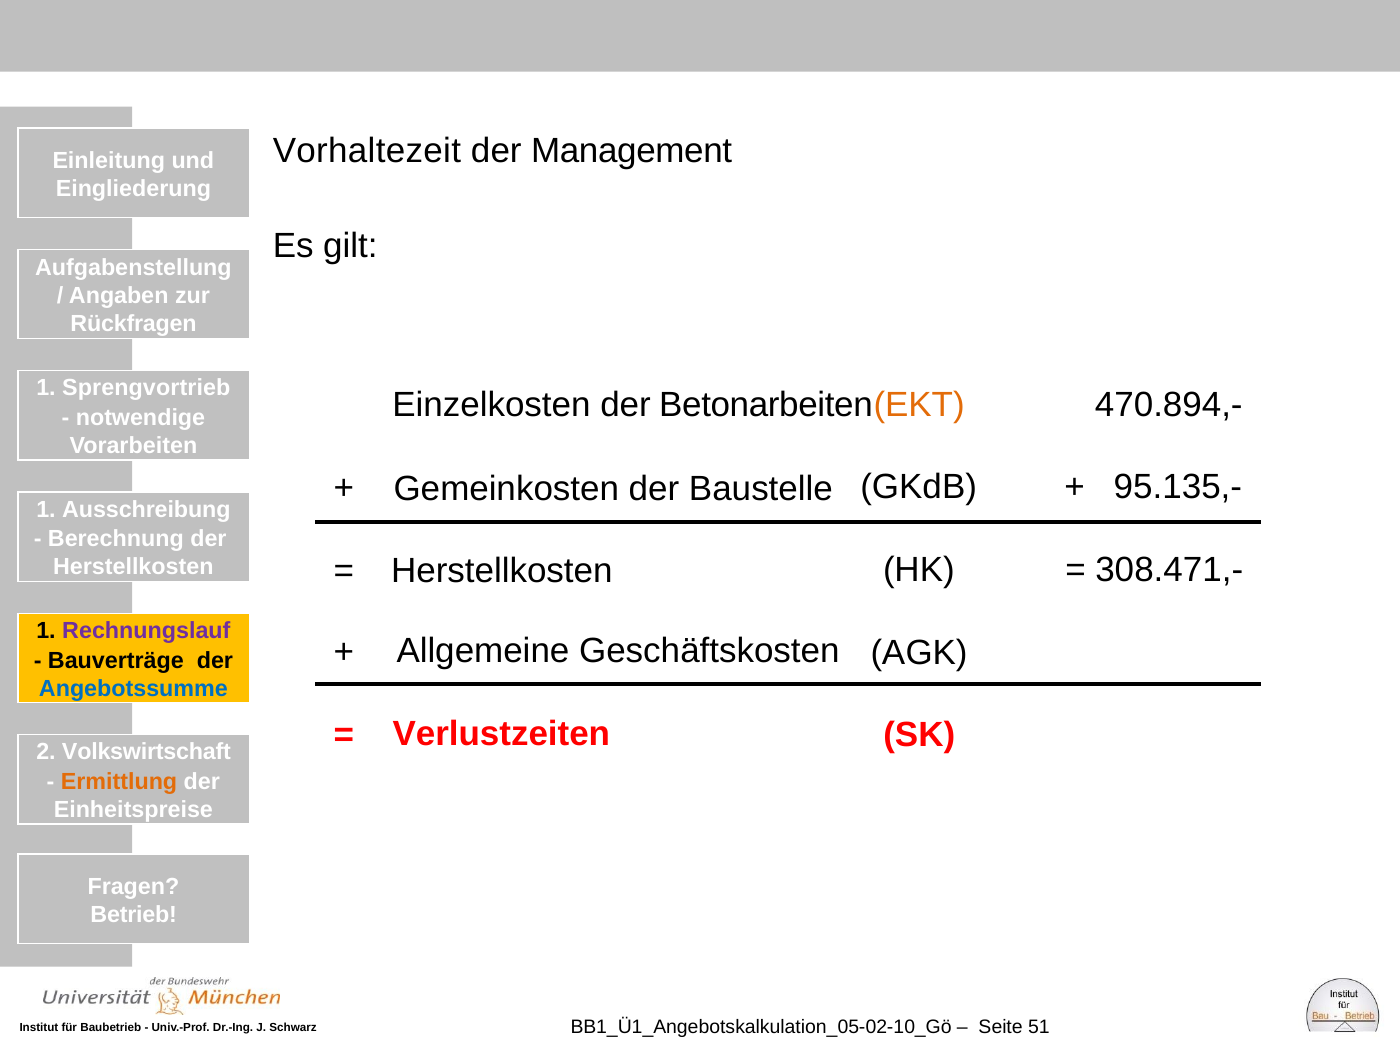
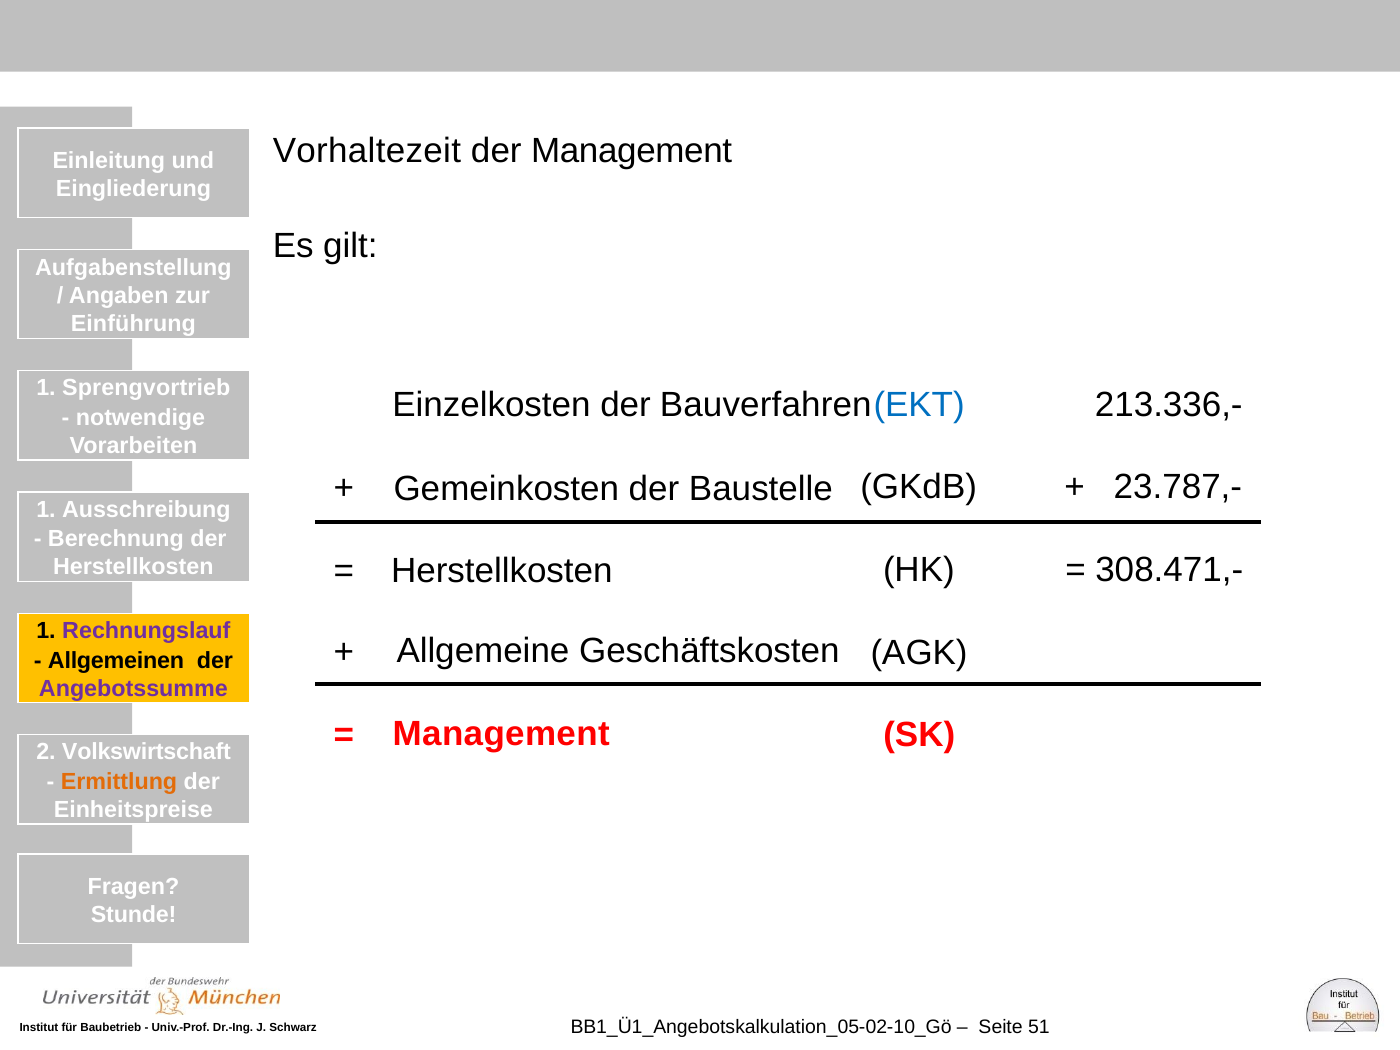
Rückfragen: Rückfragen -> Einführung
Betonarbeiten: Betonarbeiten -> Bauverfahren
EKT colour: orange -> blue
470.894,-: 470.894,- -> 213.336,-
95.135,-: 95.135,- -> 23.787,-
Bauverträge: Bauverträge -> Allgemeinen
Angebotssumme colour: blue -> purple
Verlustzeiten at (501, 734): Verlustzeiten -> Management
Betrieb: Betrieb -> Stunde
